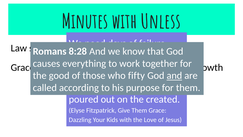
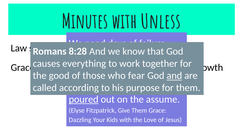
fifty: fifty -> fear
poured underline: none -> present
created: created -> assume
